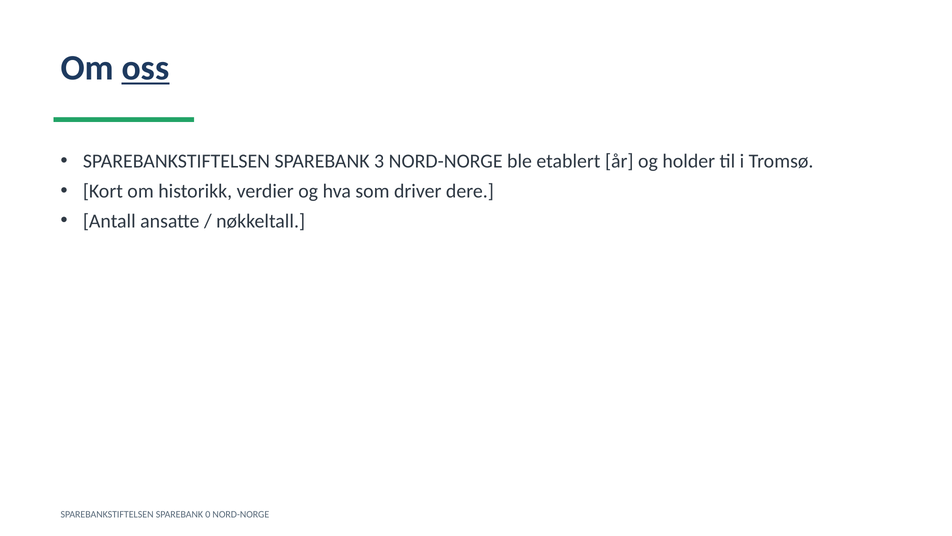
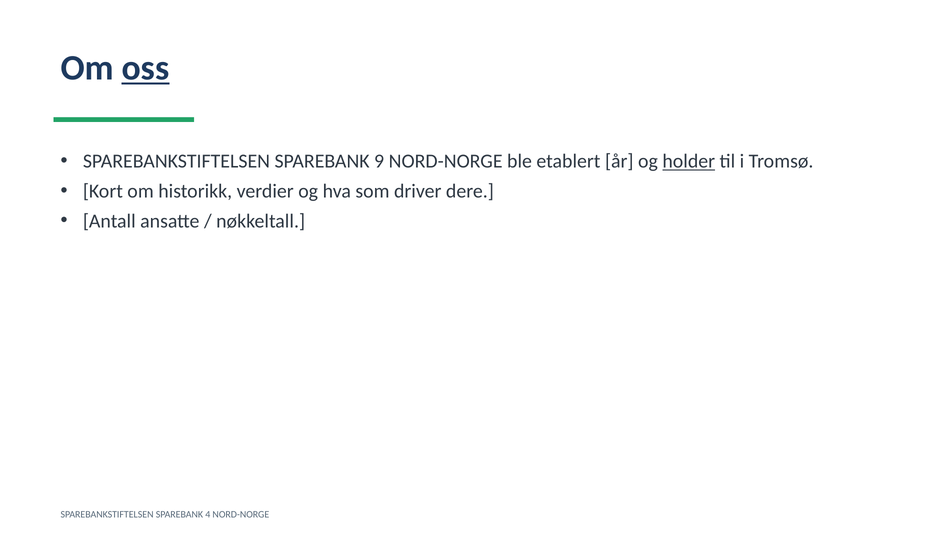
3: 3 -> 9
holder underline: none -> present
0: 0 -> 4
